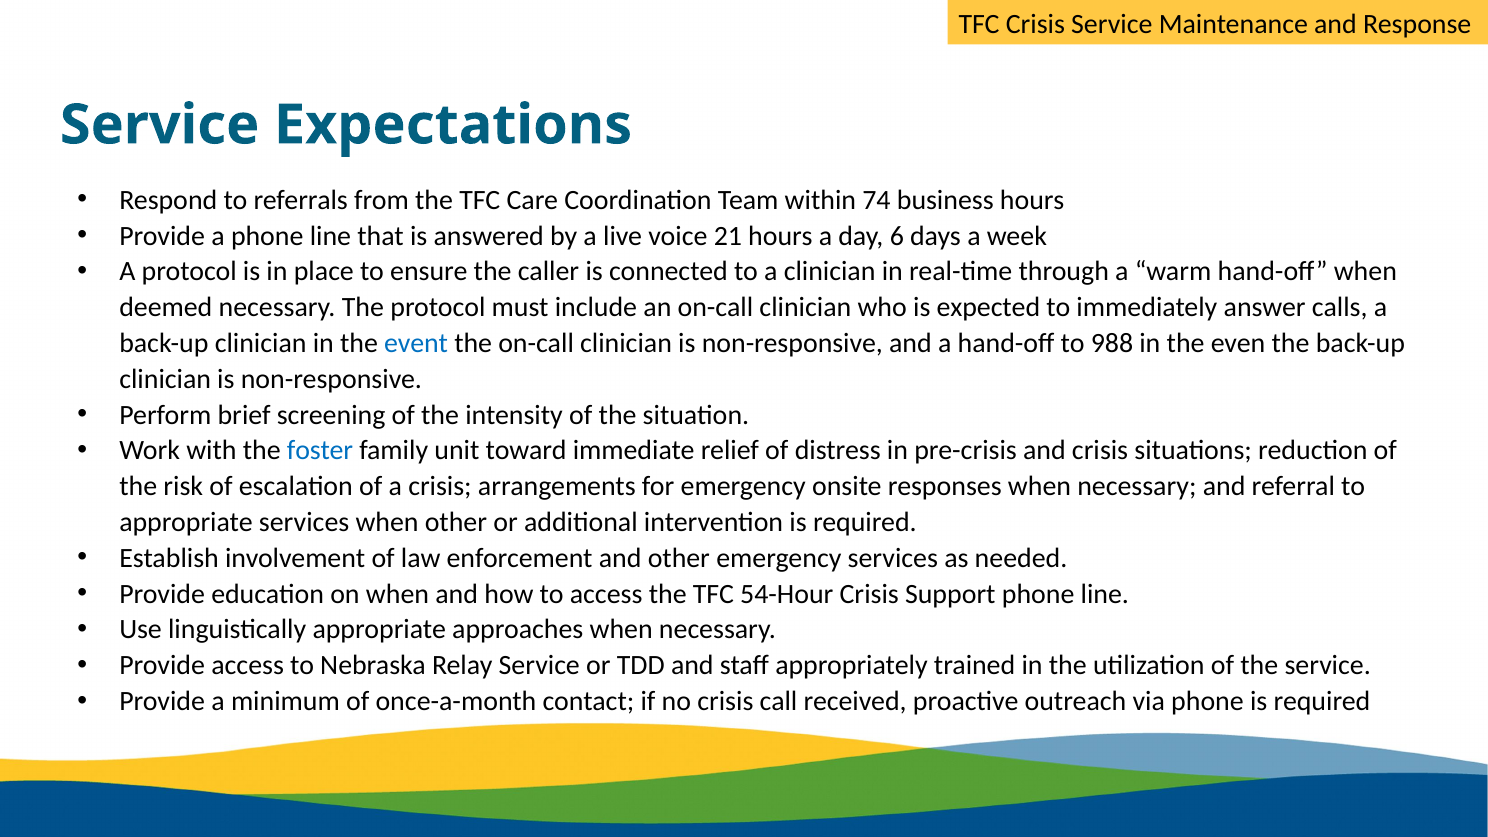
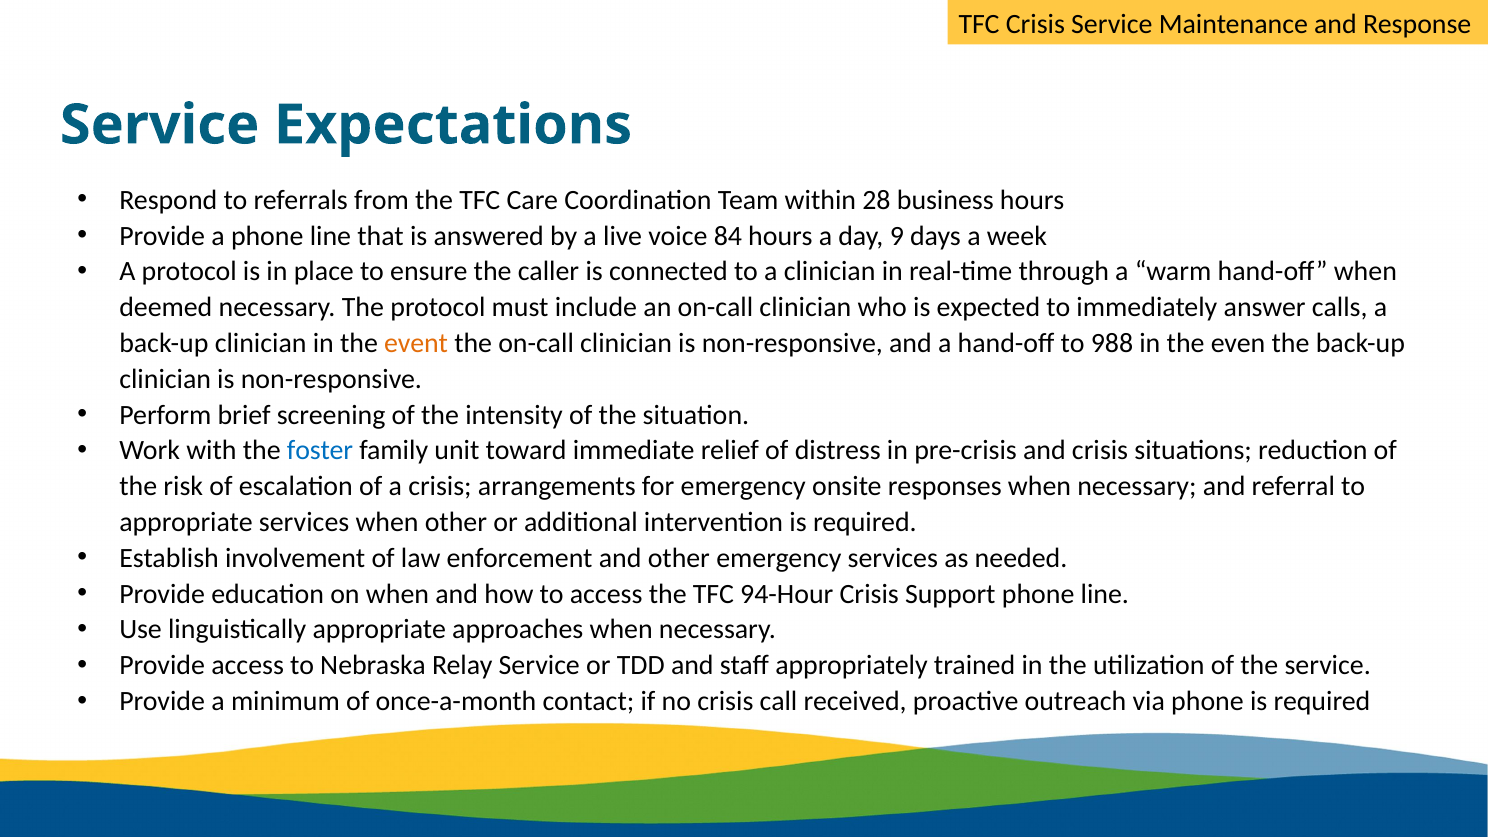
74: 74 -> 28
21: 21 -> 84
6: 6 -> 9
event colour: blue -> orange
54-Hour: 54-Hour -> 94-Hour
